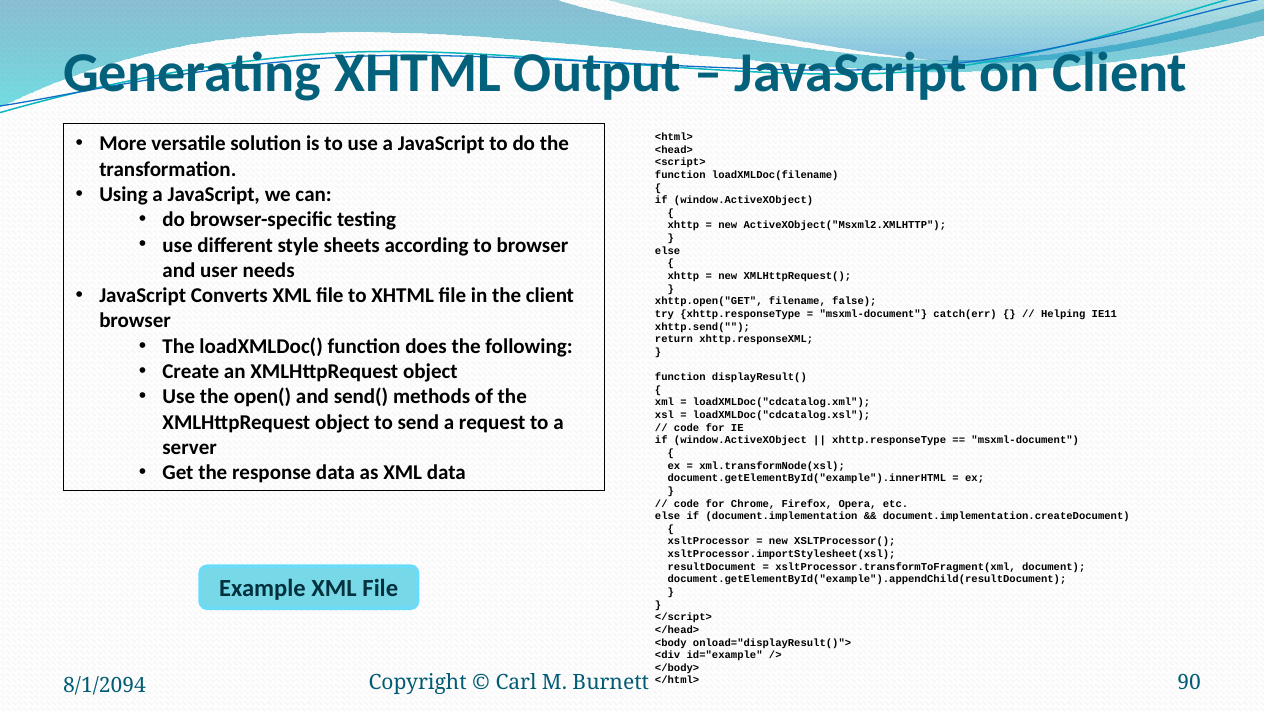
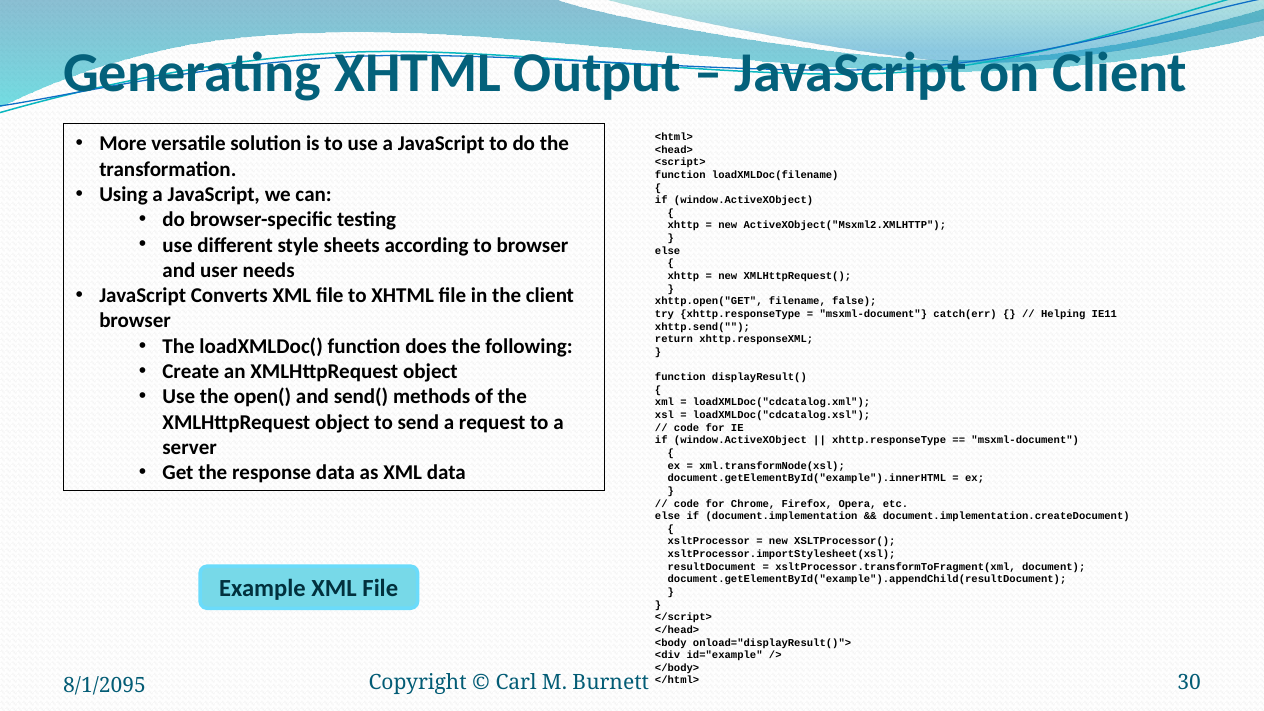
90: 90 -> 30
8/1/2094: 8/1/2094 -> 8/1/2095
